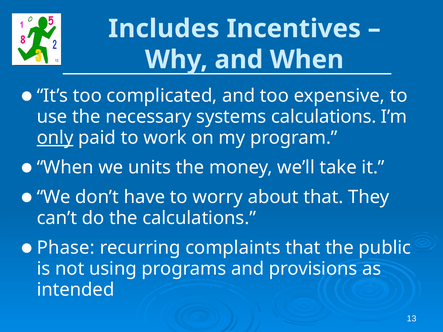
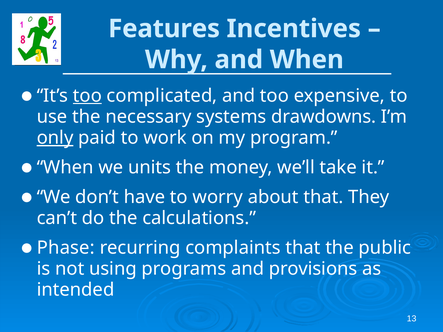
Includes: Includes -> Features
too at (87, 96) underline: none -> present
systems calculations: calculations -> drawdowns
